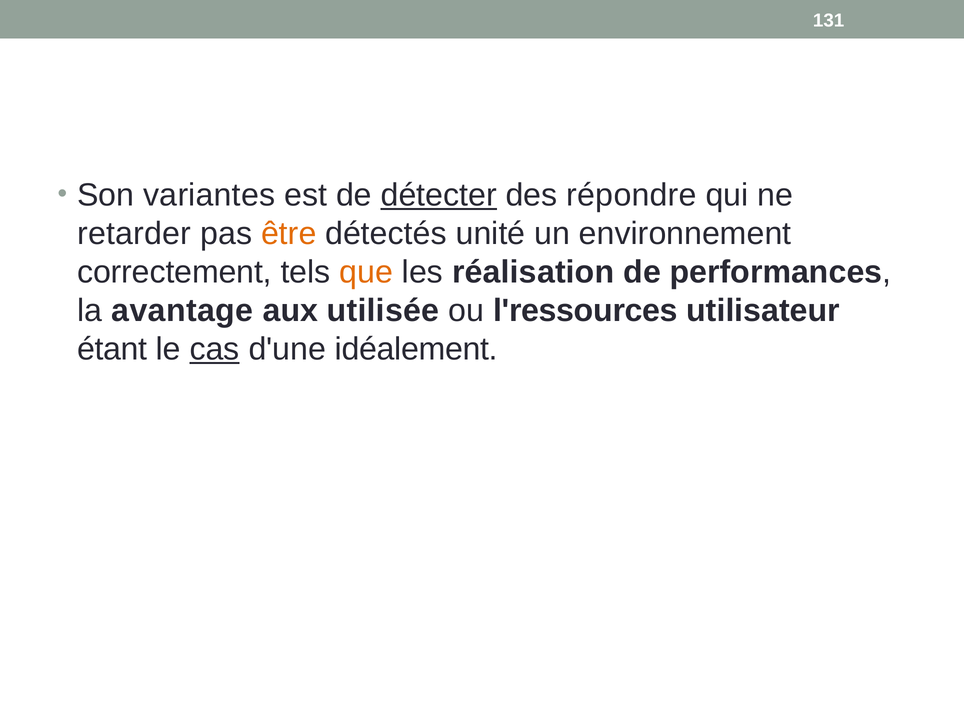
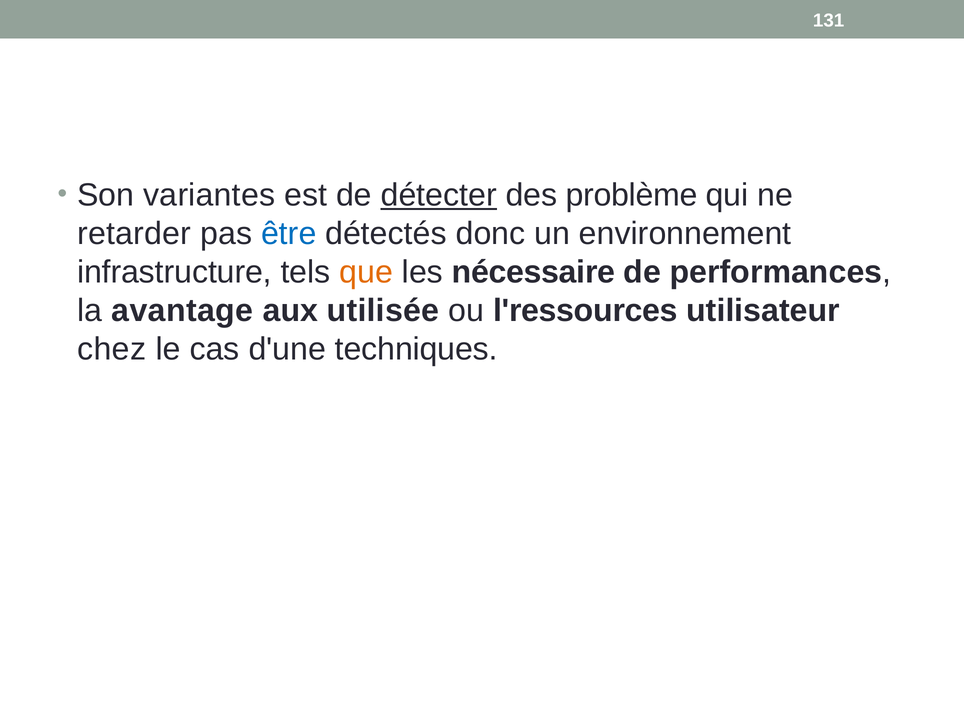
répondre: répondre -> problème
être colour: orange -> blue
unité: unité -> donc
correctement: correctement -> infrastructure
réalisation: réalisation -> nécessaire
étant: étant -> chez
cas underline: present -> none
idéalement: idéalement -> techniques
